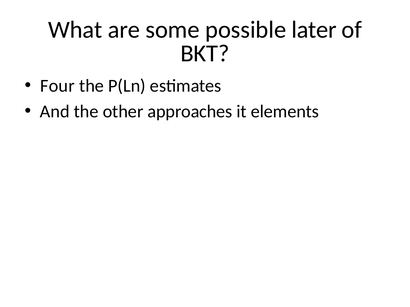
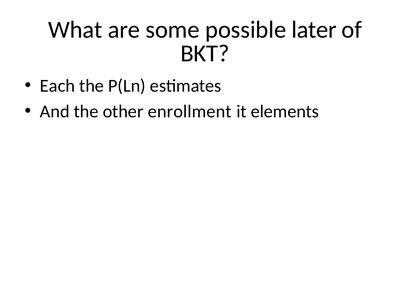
Four: Four -> Each
approaches: approaches -> enrollment
